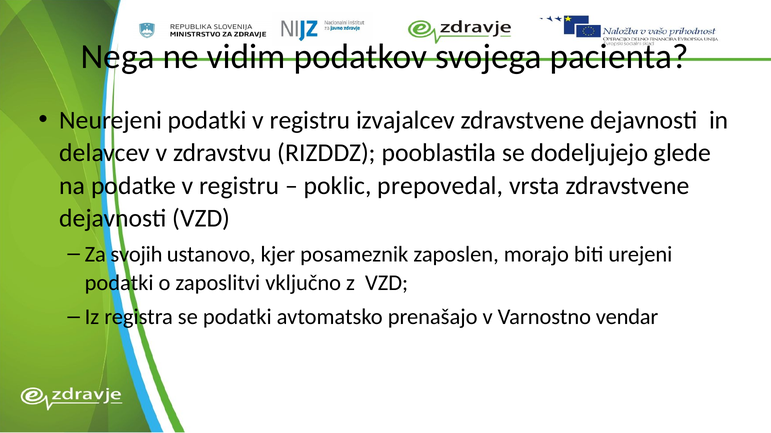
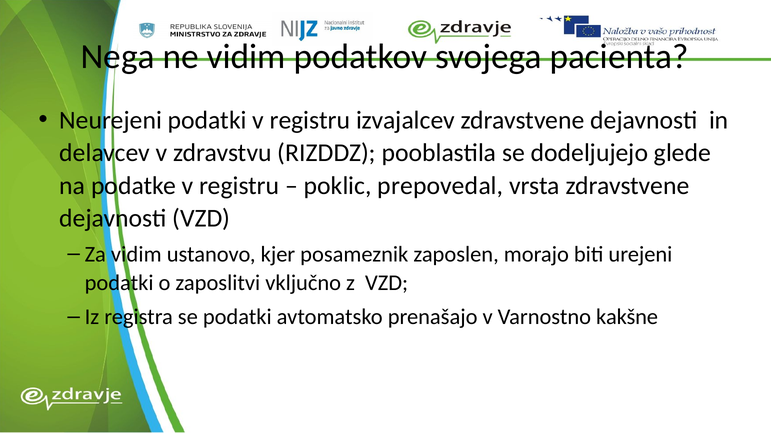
Za svojih: svojih -> vidim
vendar: vendar -> kakšne
